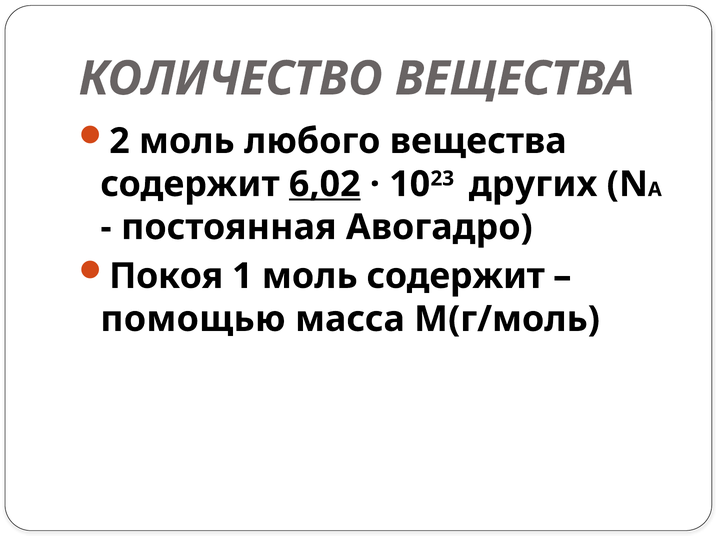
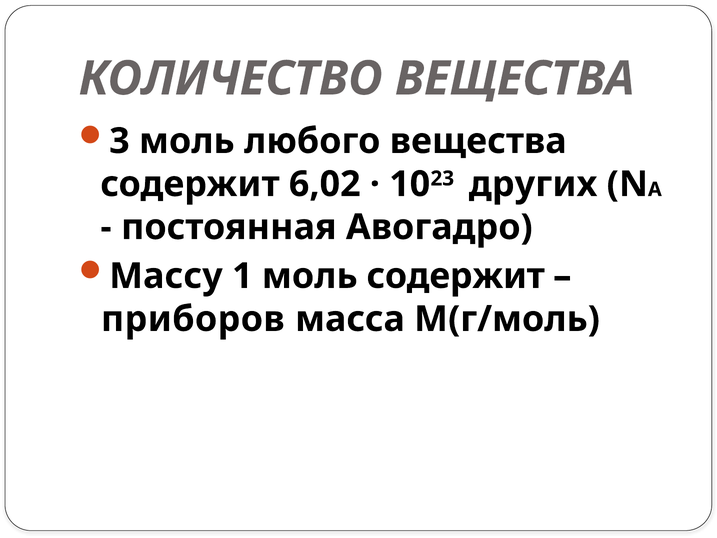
2: 2 -> 3
6,02 underline: present -> none
Покоя: Покоя -> Массу
помощью: помощью -> приборов
